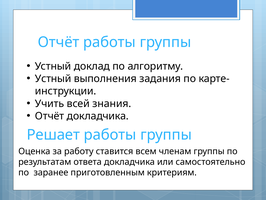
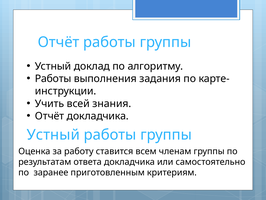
Устный at (53, 79): Устный -> Работы
Решает at (53, 134): Решает -> Устный
